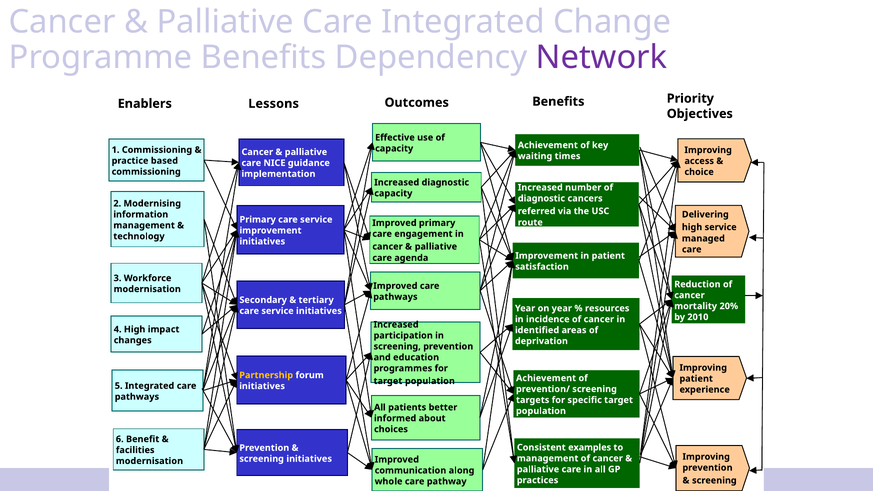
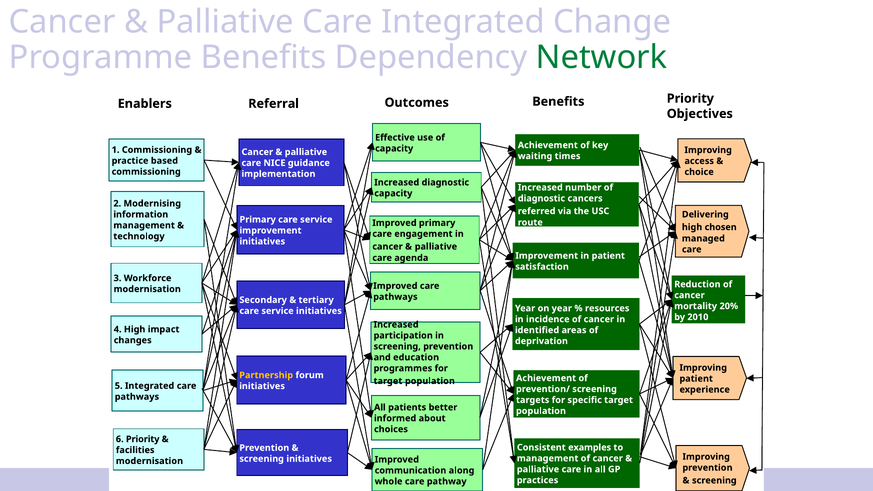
Network colour: purple -> green
Lessons: Lessons -> Referral
high service: service -> chosen
6 Benefit: Benefit -> Priority
